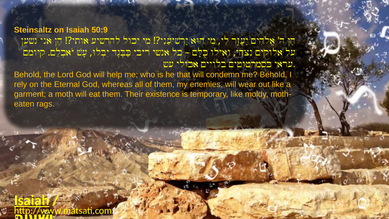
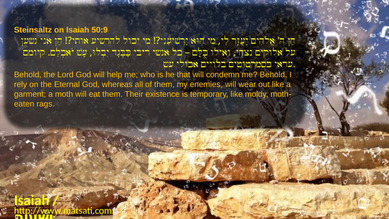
Isaiah at (32, 200) underline: present -> none
